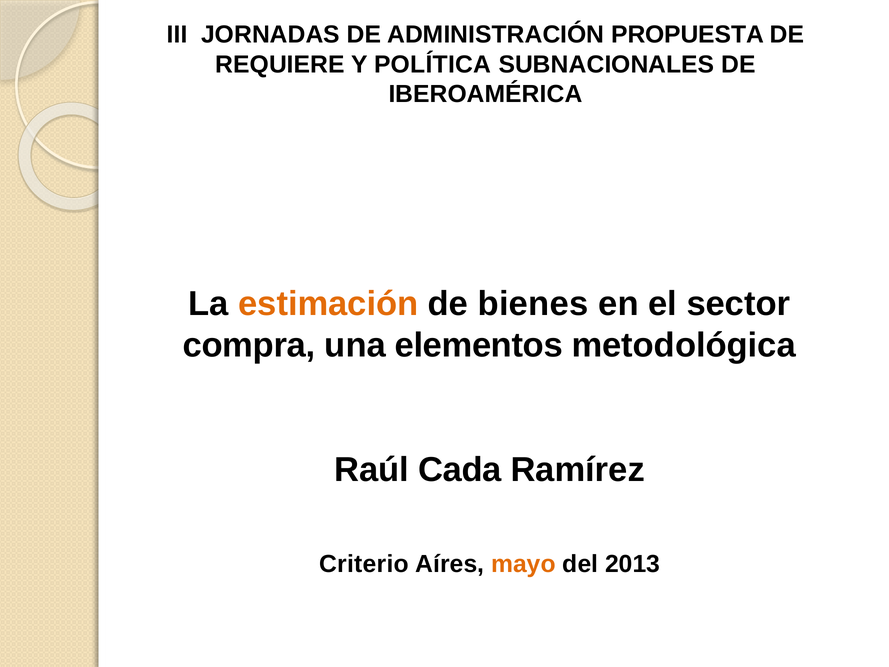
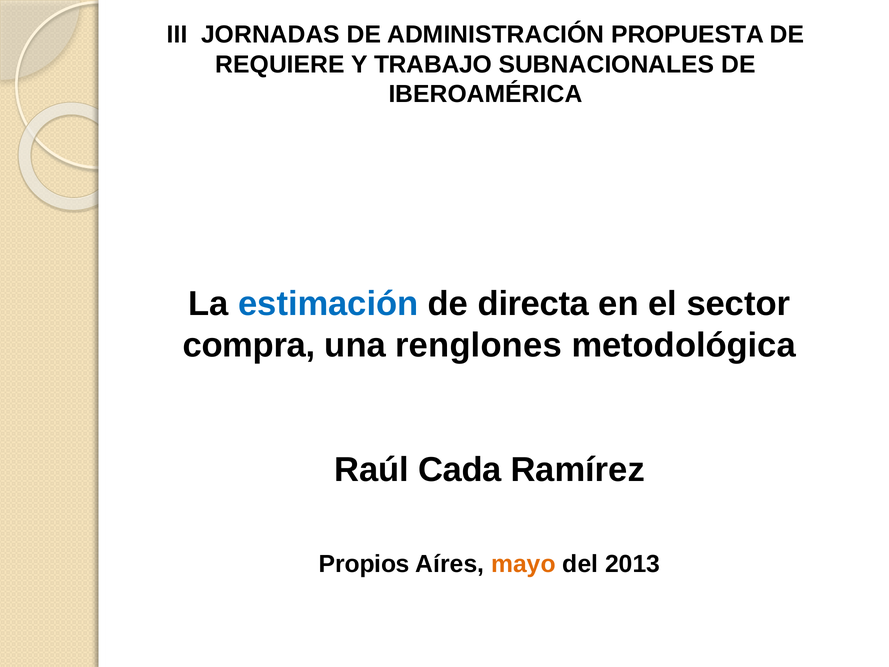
POLÍTICA: POLÍTICA -> TRABAJO
estimación colour: orange -> blue
bienes: bienes -> directa
elementos: elementos -> renglones
Criterio: Criterio -> Propios
